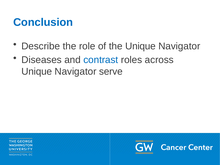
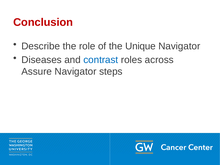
Conclusion colour: blue -> red
Unique at (37, 72): Unique -> Assure
serve: serve -> steps
